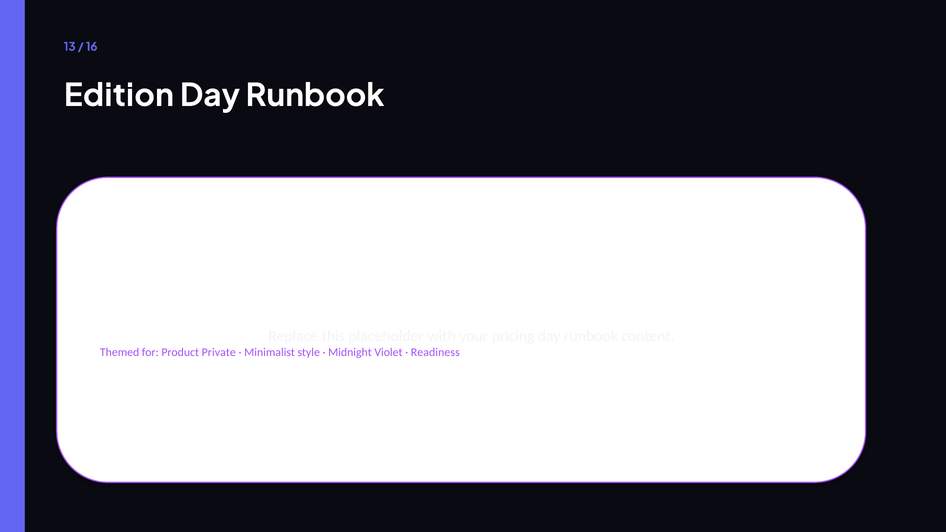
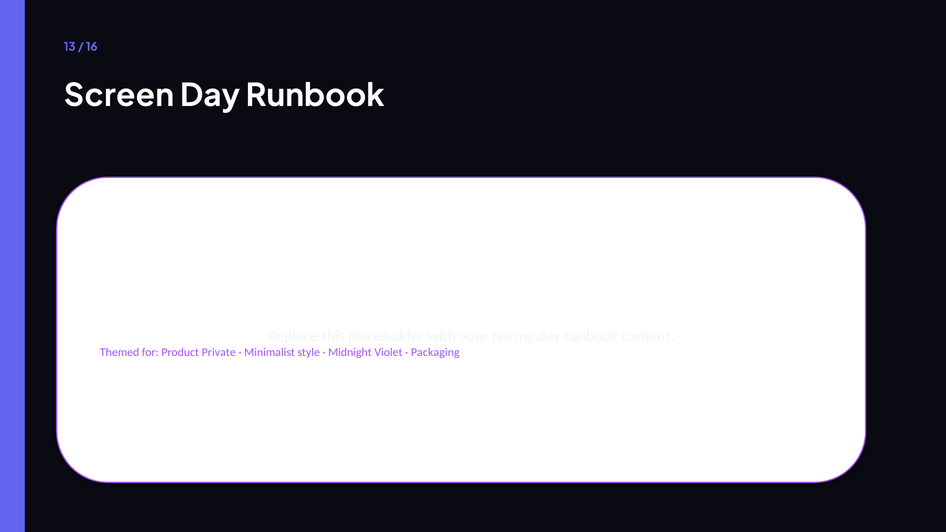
Edition: Edition -> Screen
Readiness: Readiness -> Packaging
